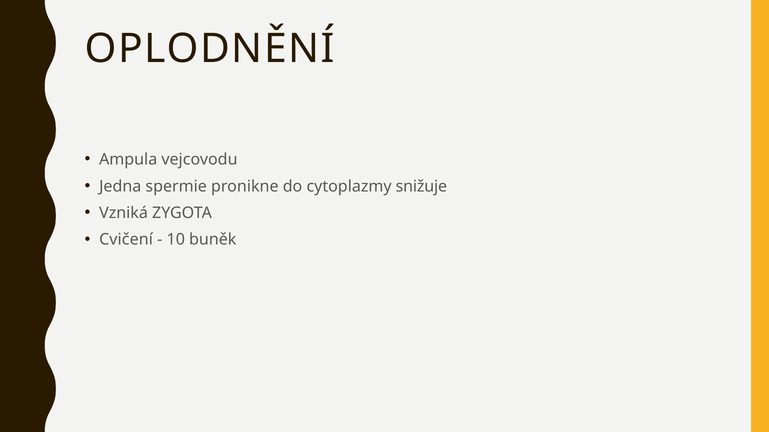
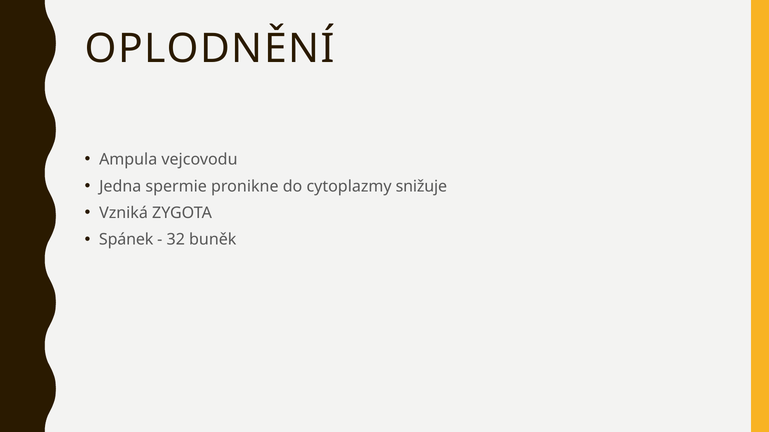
Cvičení: Cvičení -> Spánek
10: 10 -> 32
